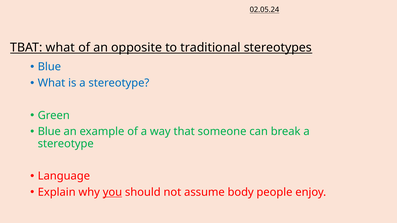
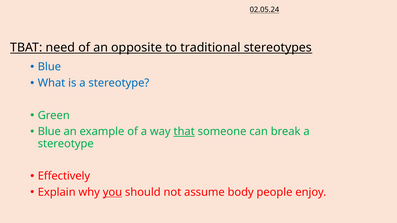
TBAT what: what -> need
that underline: none -> present
Language: Language -> Effectively
